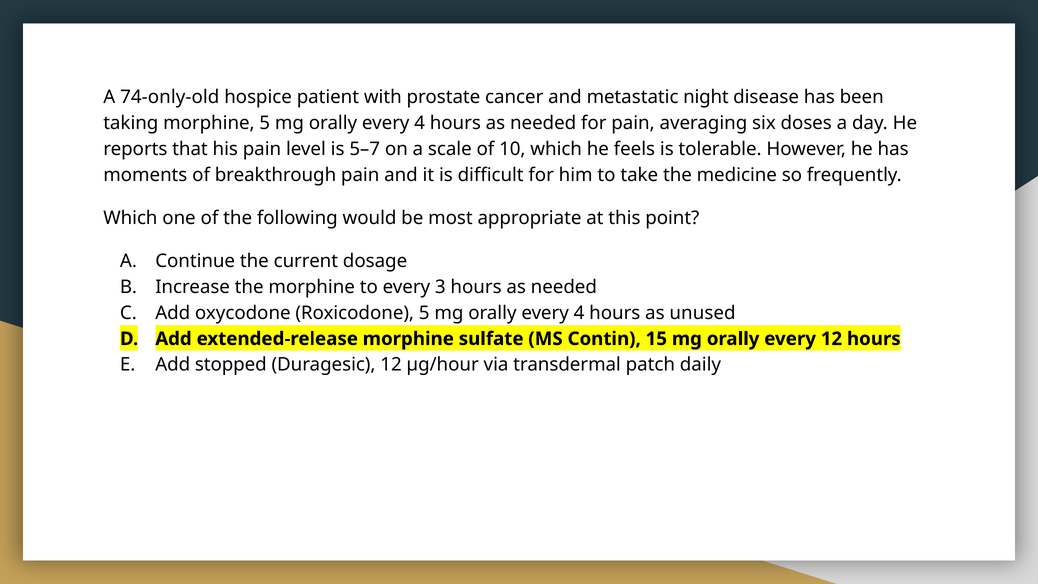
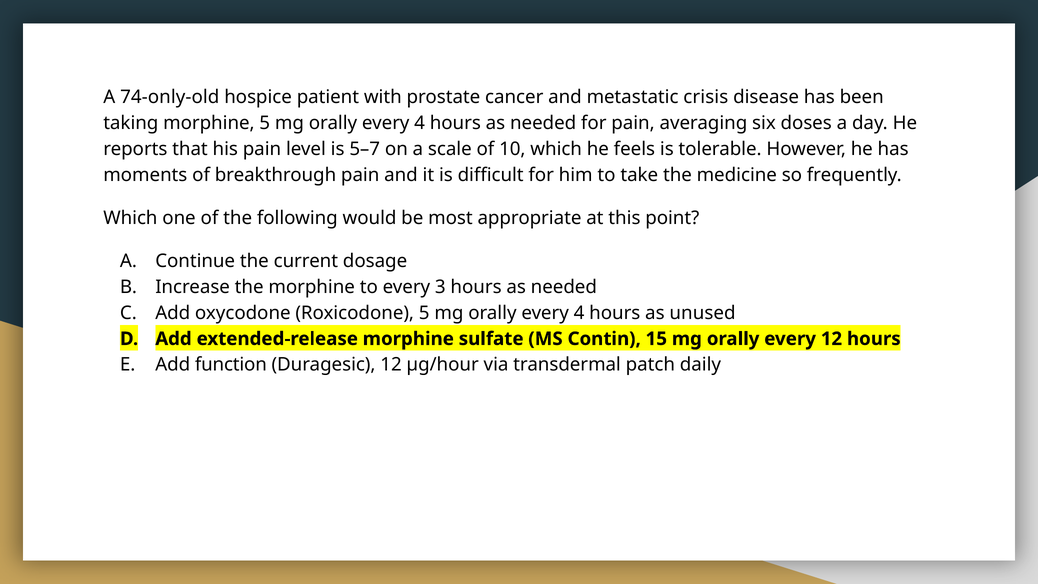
night: night -> crisis
stopped: stopped -> function
